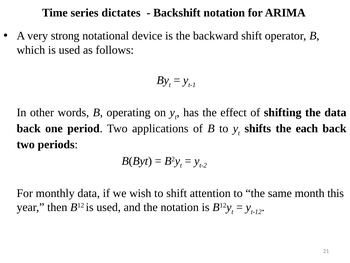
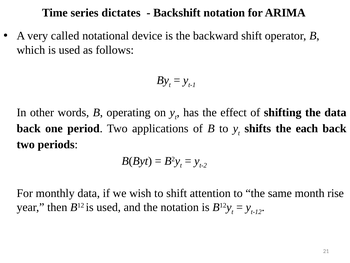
strong: strong -> called
this: this -> rise
